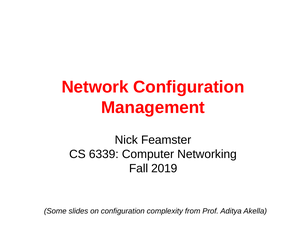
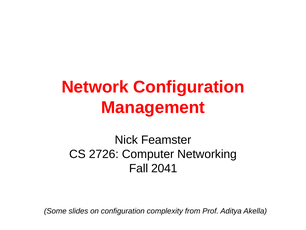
6339: 6339 -> 2726
2019: 2019 -> 2041
